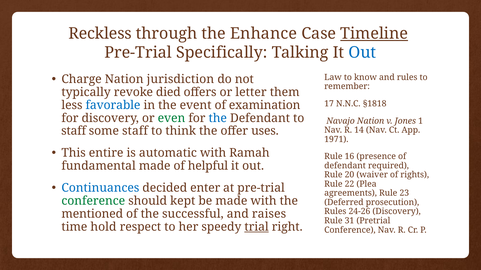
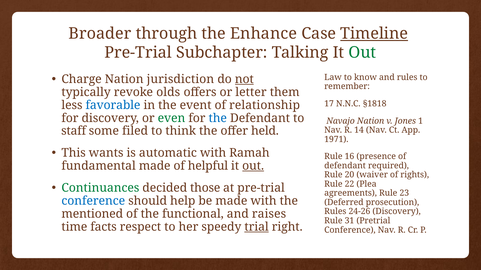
Reckless: Reckless -> Broader
Specifically: Specifically -> Subchapter
Out at (362, 53) colour: blue -> green
not underline: none -> present
died: died -> olds
examination: examination -> relationship
some staff: staff -> filed
uses: uses -> held
entire: entire -> wants
out at (253, 166) underline: none -> present
Continuances colour: blue -> green
enter: enter -> those
conference at (93, 201) colour: green -> blue
kept: kept -> help
successful: successful -> functional
hold: hold -> facts
